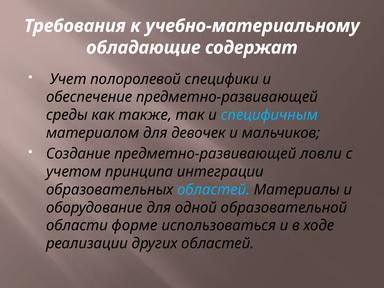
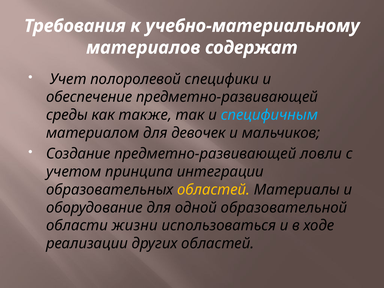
обладающие: обладающие -> материалов
областей at (214, 190) colour: light blue -> yellow
форме: форме -> жизни
